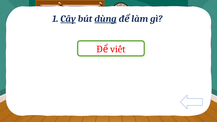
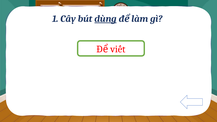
Cây underline: present -> none
